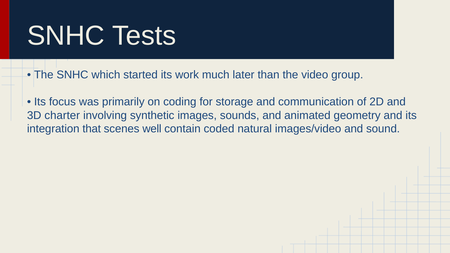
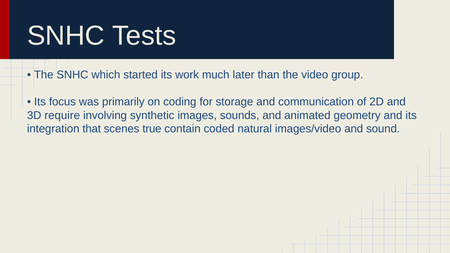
charter: charter -> require
well: well -> true
